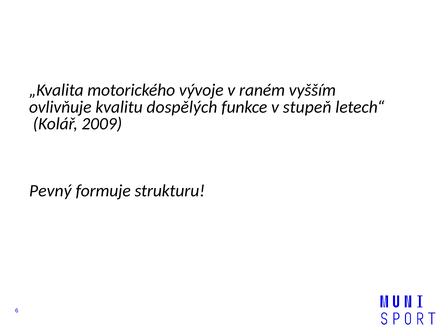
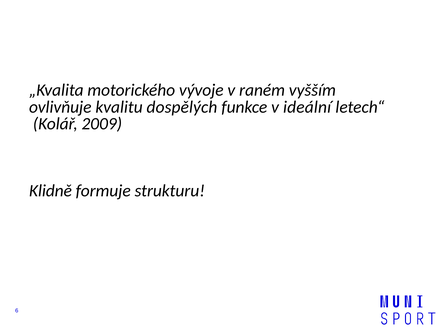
stupeň: stupeň -> ideální
Pevný: Pevný -> Klidně
